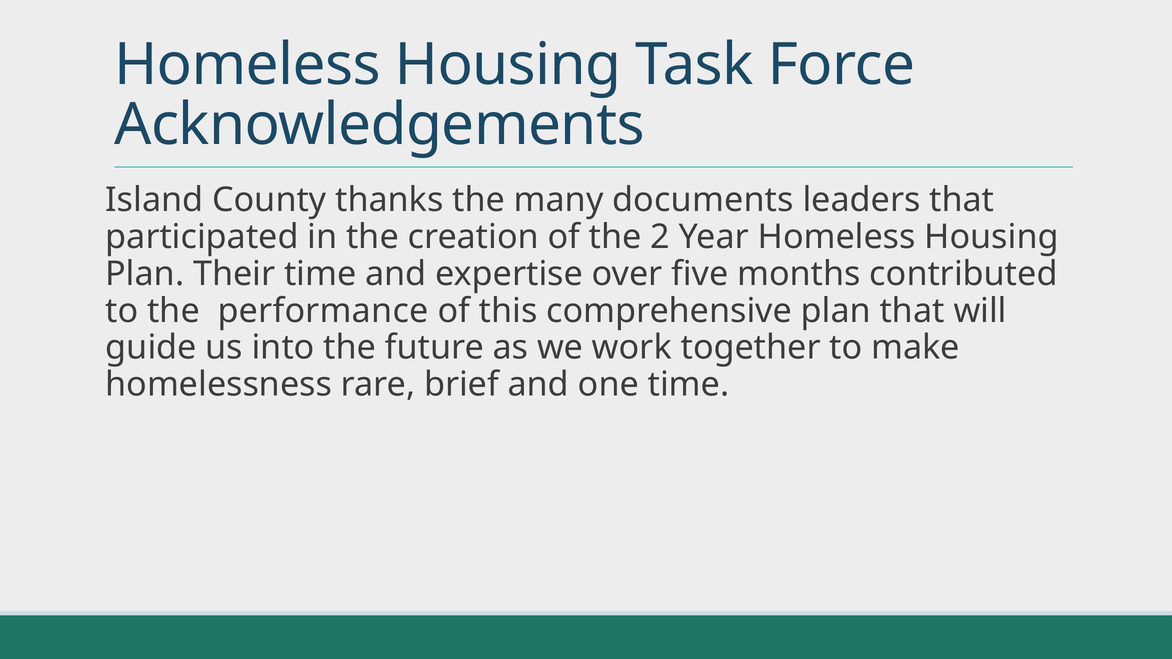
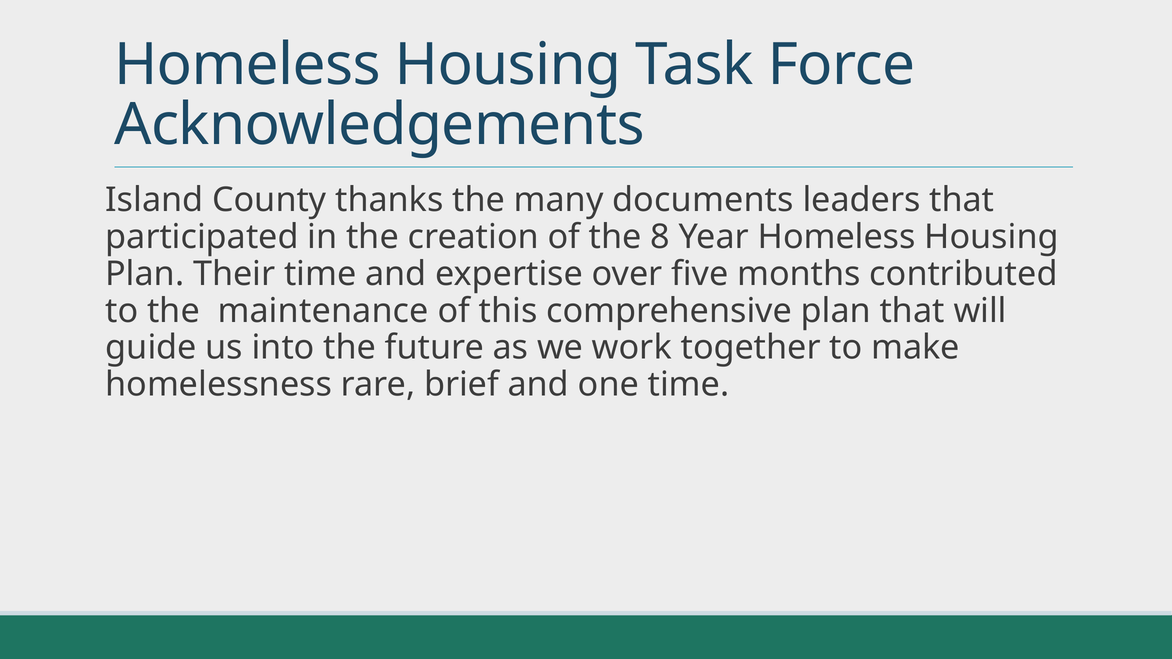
2: 2 -> 8
performance: performance -> maintenance
